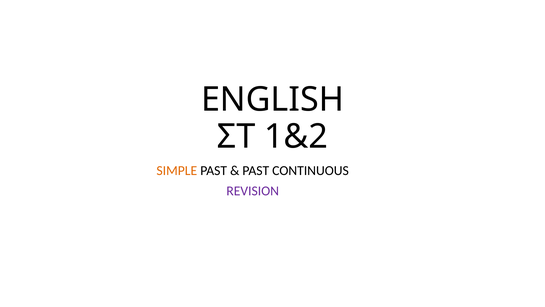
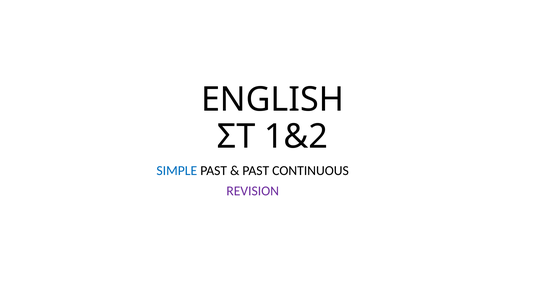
SIMPLE colour: orange -> blue
